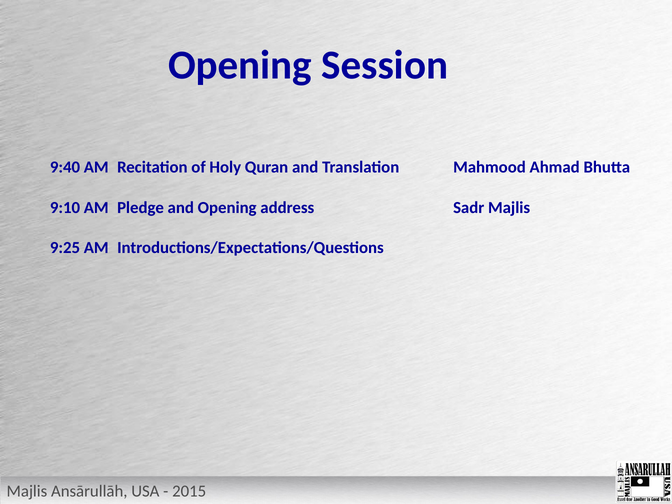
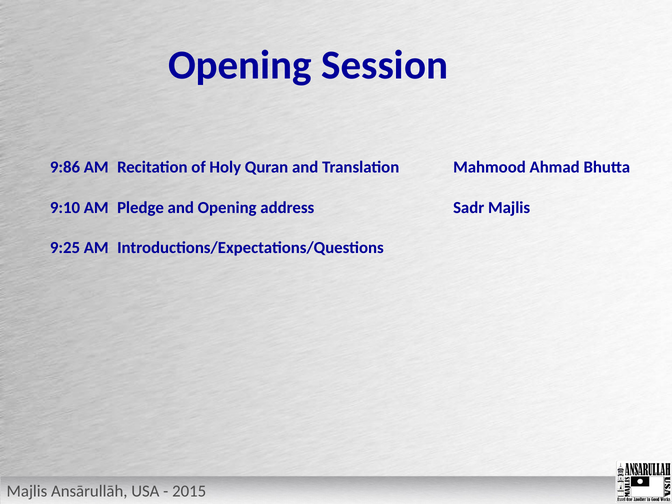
9:40: 9:40 -> 9:86
